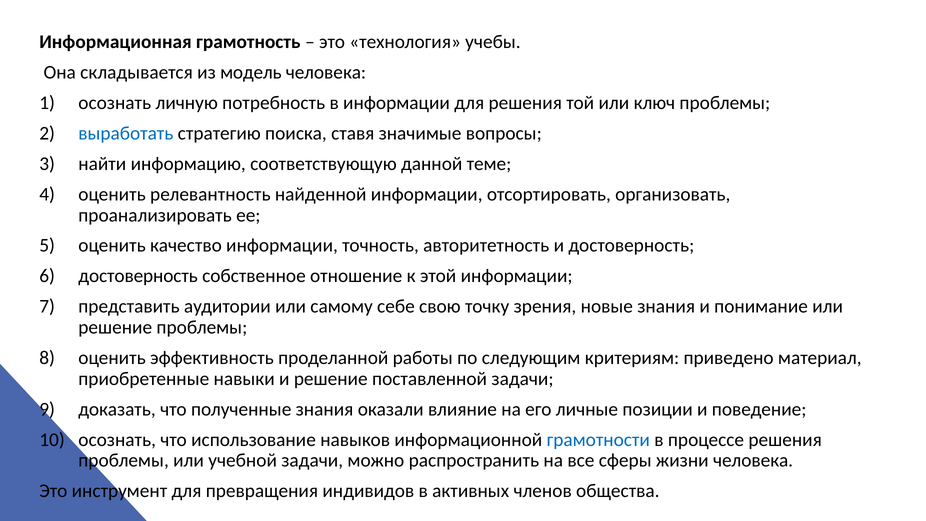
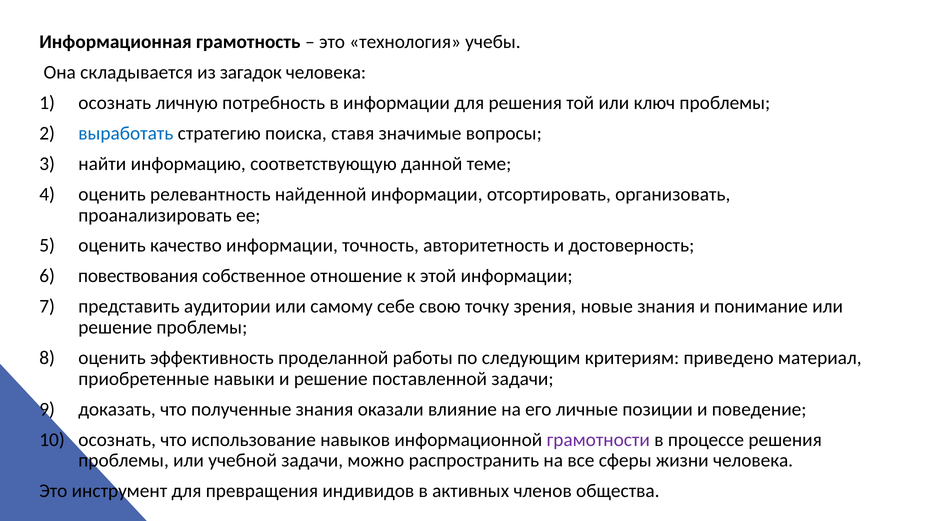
модель: модель -> загадок
достоверность at (138, 276): достоверность -> повествования
грамотности colour: blue -> purple
